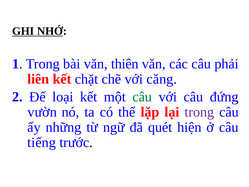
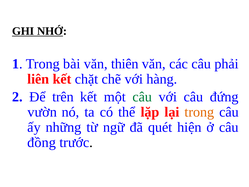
căng: căng -> hàng
loại: loại -> trên
trong at (199, 112) colour: purple -> orange
tiếng: tiếng -> đồng
